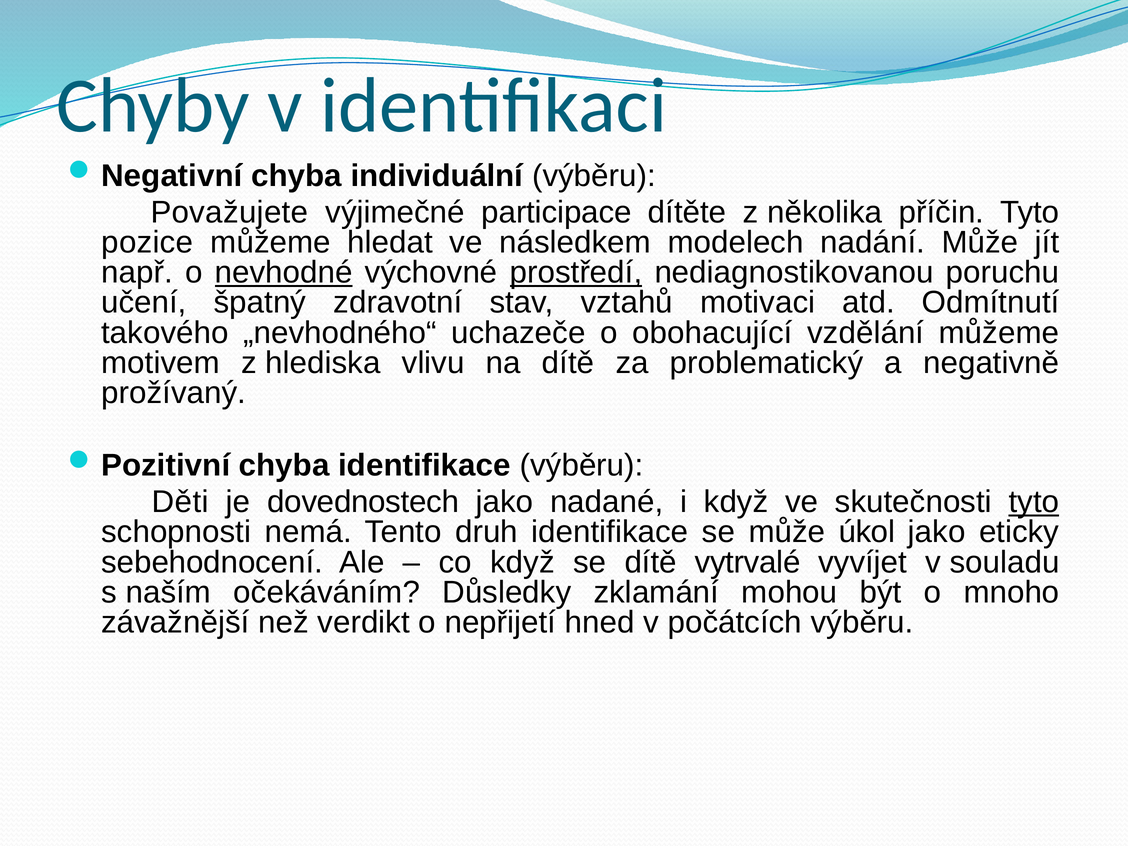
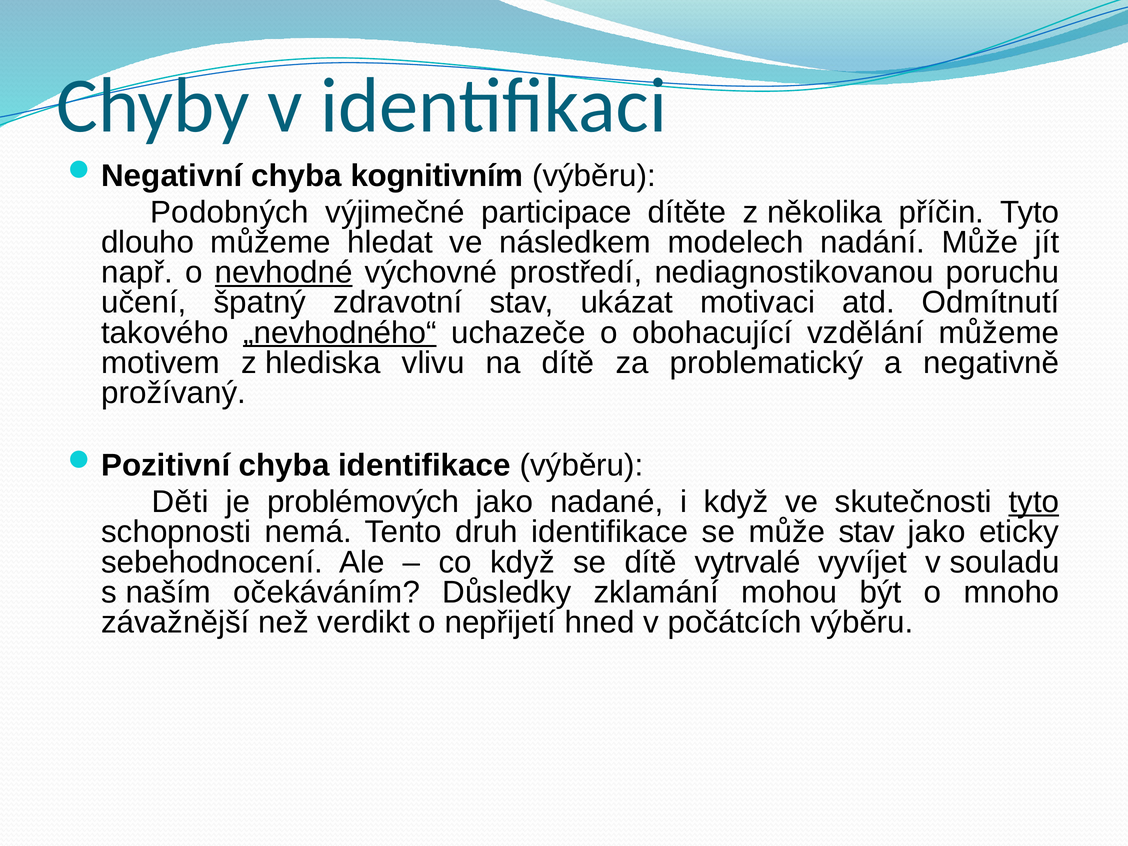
individuální: individuální -> kognitivním
Považujete: Považujete -> Podobných
pozice: pozice -> dlouho
prostředí underline: present -> none
vztahů: vztahů -> ukázat
„nevhodného“ underline: none -> present
dovednostech: dovednostech -> problémových
může úkol: úkol -> stav
